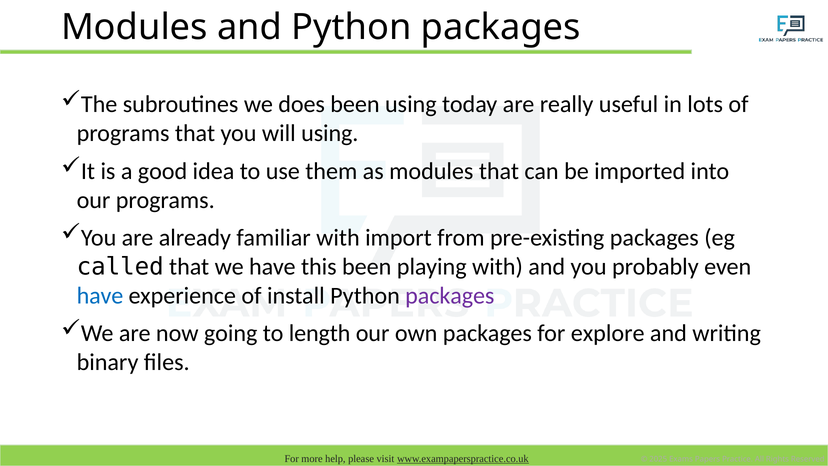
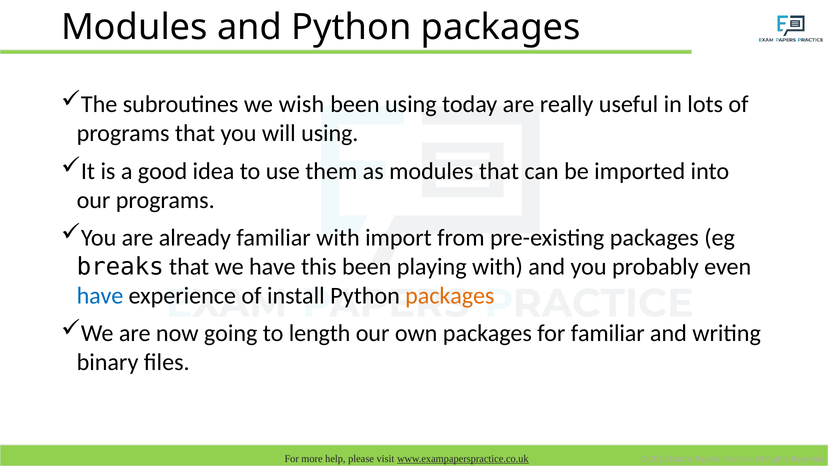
does: does -> wish
called: called -> breaks
packages at (450, 296) colour: purple -> orange
for explore: explore -> familiar
